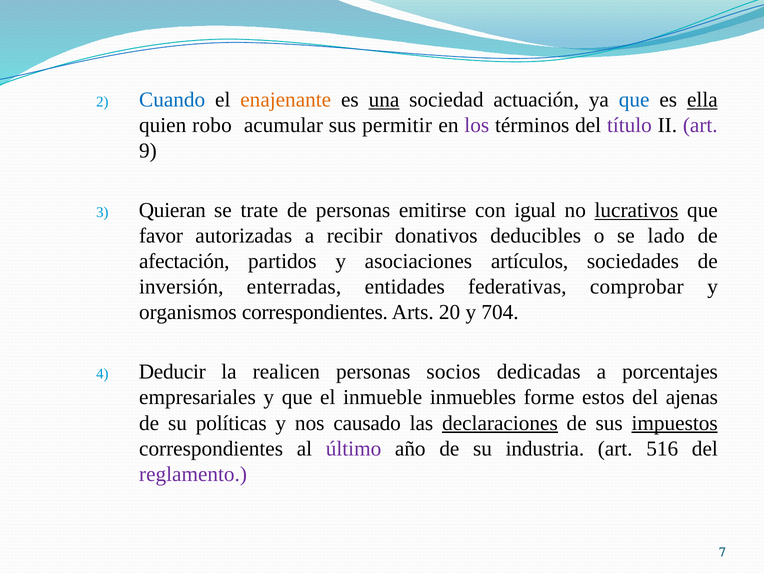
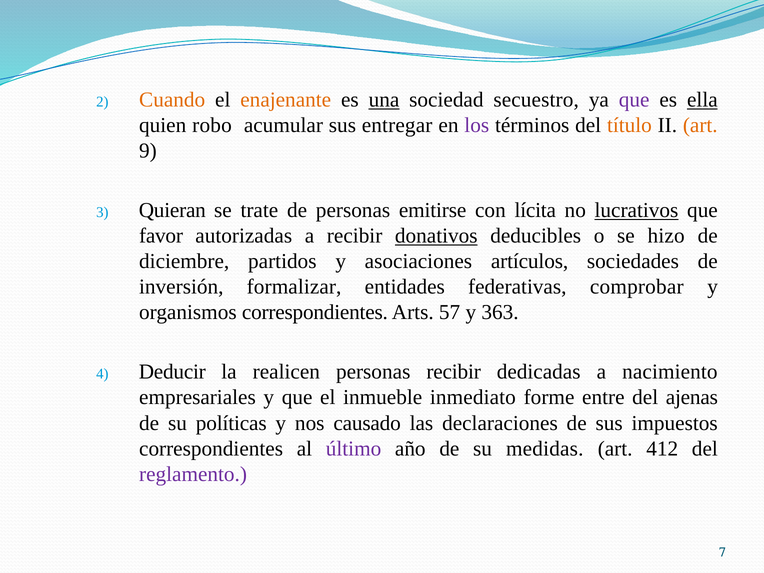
Cuando colour: blue -> orange
actuación: actuación -> secuestro
que at (634, 100) colour: blue -> purple
permitir: permitir -> entregar
título colour: purple -> orange
art at (700, 125) colour: purple -> orange
igual: igual -> lícita
donativos underline: none -> present
lado: lado -> hizo
afectación: afectación -> diciembre
enterradas: enterradas -> formalizar
20: 20 -> 57
704: 704 -> 363
personas socios: socios -> recibir
porcentajes: porcentajes -> nacimiento
inmuebles: inmuebles -> inmediato
estos: estos -> entre
declaraciones underline: present -> none
impuestos underline: present -> none
industria: industria -> medidas
516: 516 -> 412
